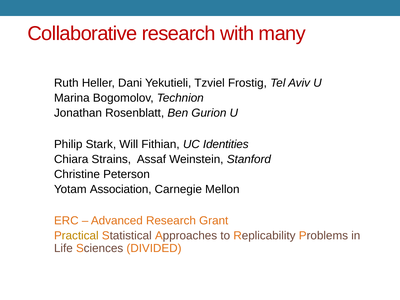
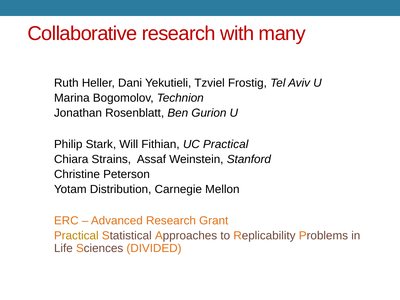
UC Identities: Identities -> Practical
Association: Association -> Distribution
